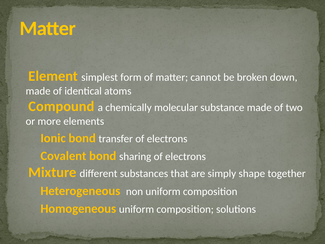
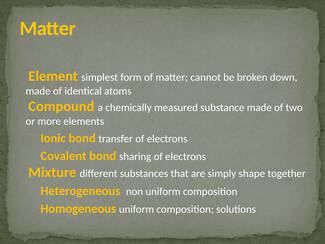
molecular: molecular -> measured
